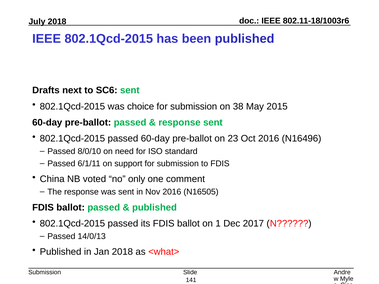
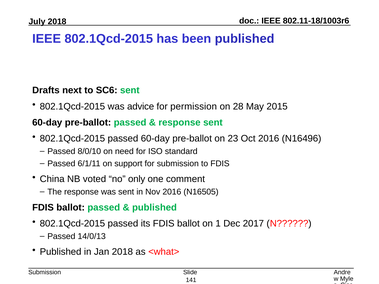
choice: choice -> advice
submission at (194, 106): submission -> permission
38: 38 -> 28
